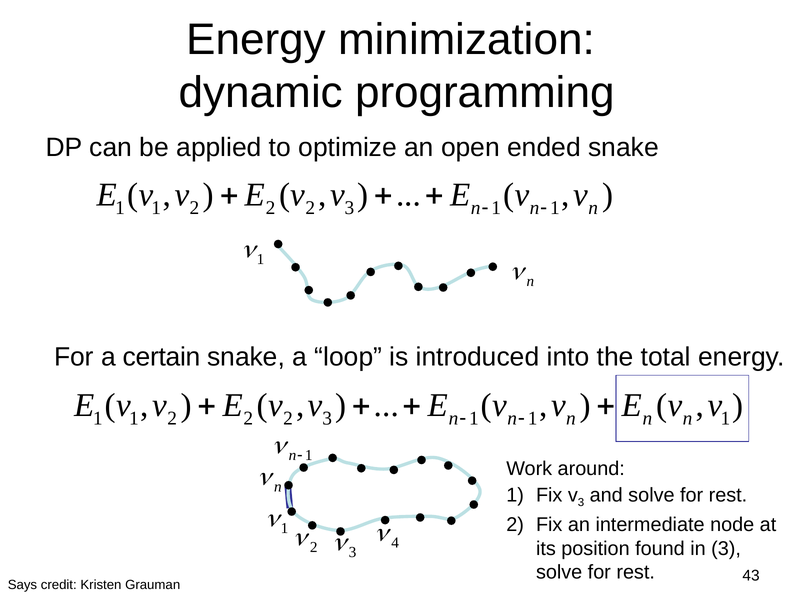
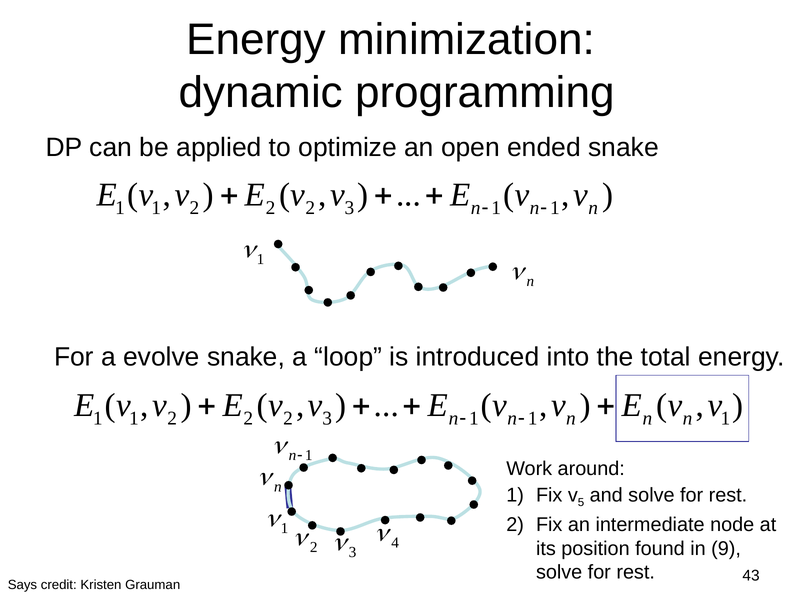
certain: certain -> evolve
3 at (581, 502): 3 -> 5
in 3: 3 -> 9
